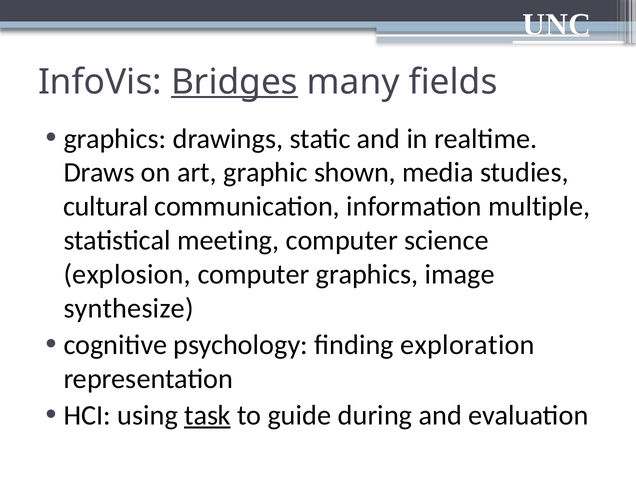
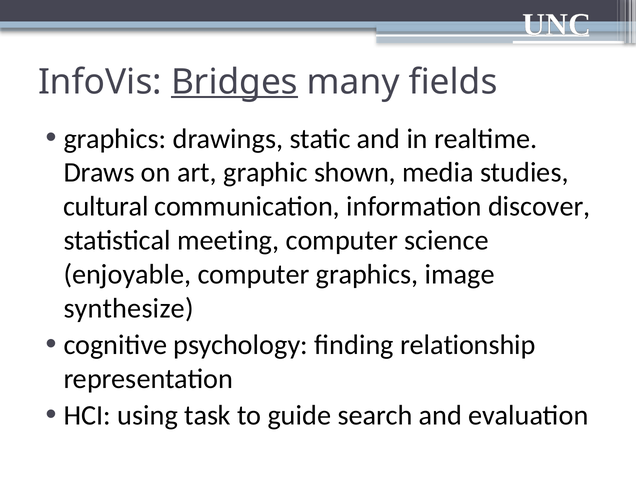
multiple: multiple -> discover
explosion: explosion -> enjoyable
exploration: exploration -> relationship
task underline: present -> none
during: during -> search
